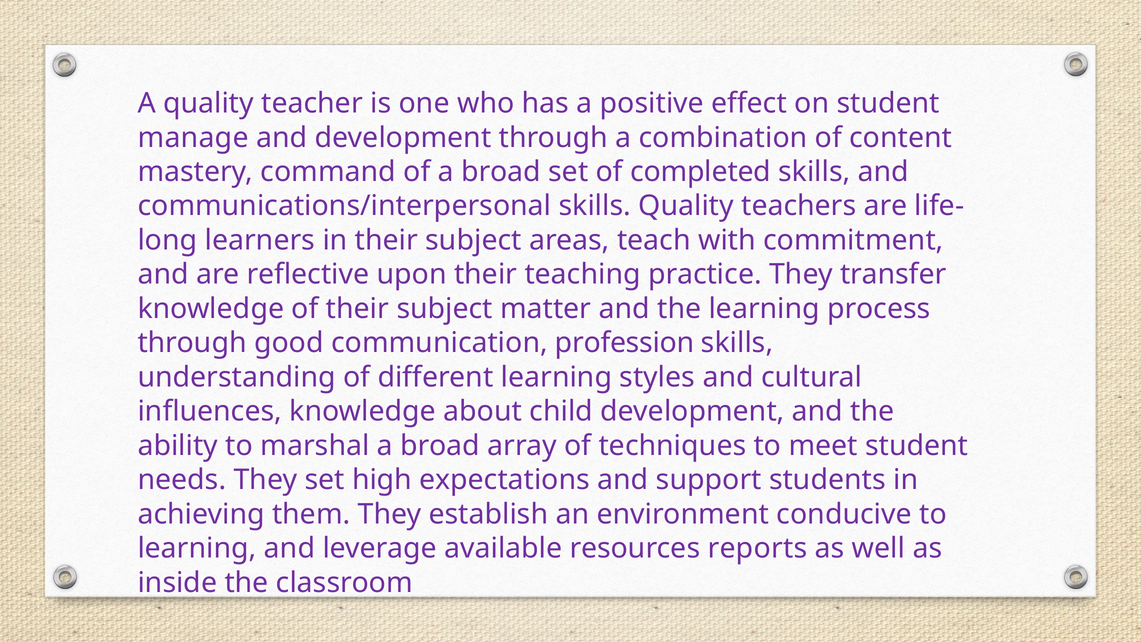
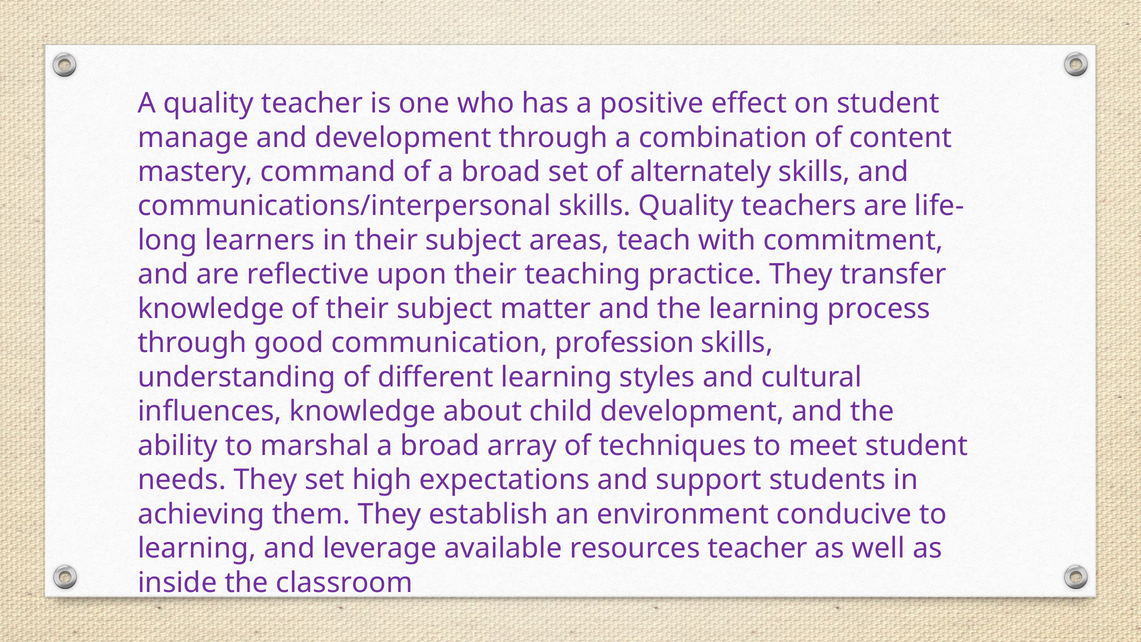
completed: completed -> alternately
resources reports: reports -> teacher
